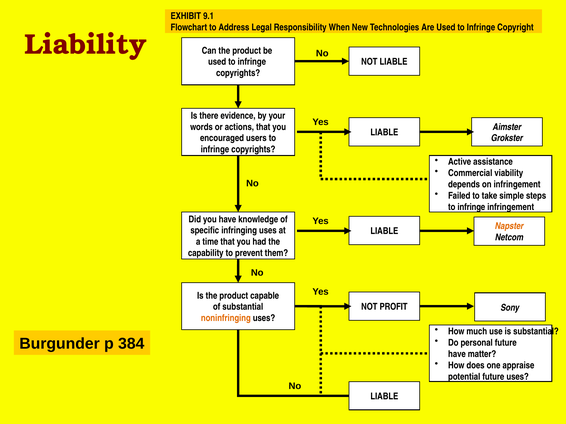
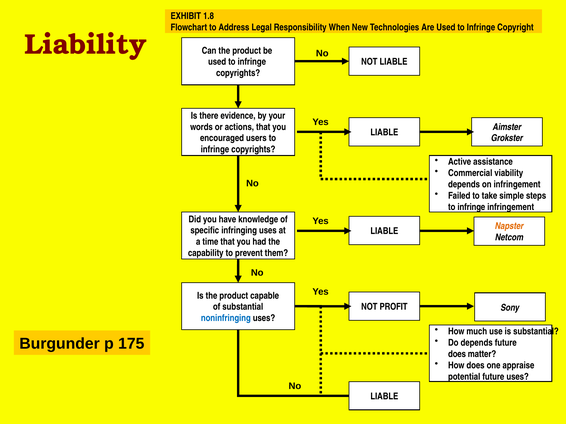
9.1: 9.1 -> 1.8
noninfringing colour: orange -> blue
384: 384 -> 175
Do personal: personal -> depends
have at (457, 354): have -> does
